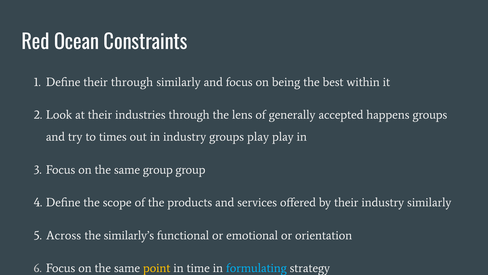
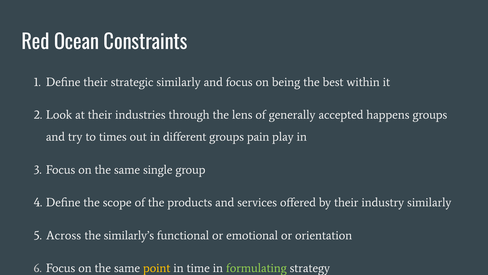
their through: through -> strategic
in industry: industry -> different
groups play: play -> pain
same group: group -> single
formulating colour: light blue -> light green
